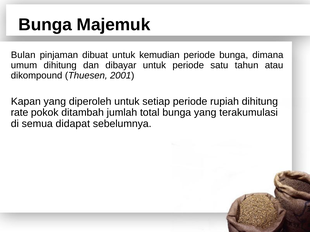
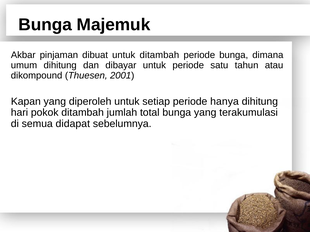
Bulan: Bulan -> Akbar
untuk kemudian: kemudian -> ditambah
rupiah: rupiah -> hanya
rate: rate -> hari
